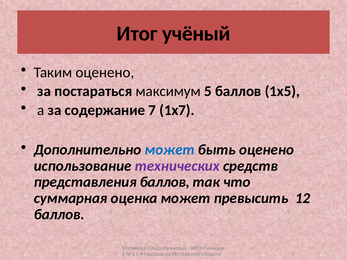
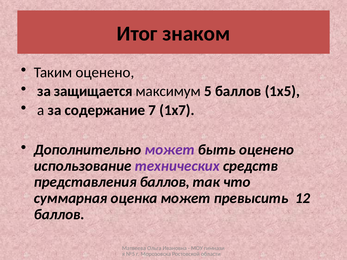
учёный: учёный -> знаком
постараться: постараться -> защищается
может at (170, 150) colour: blue -> purple
